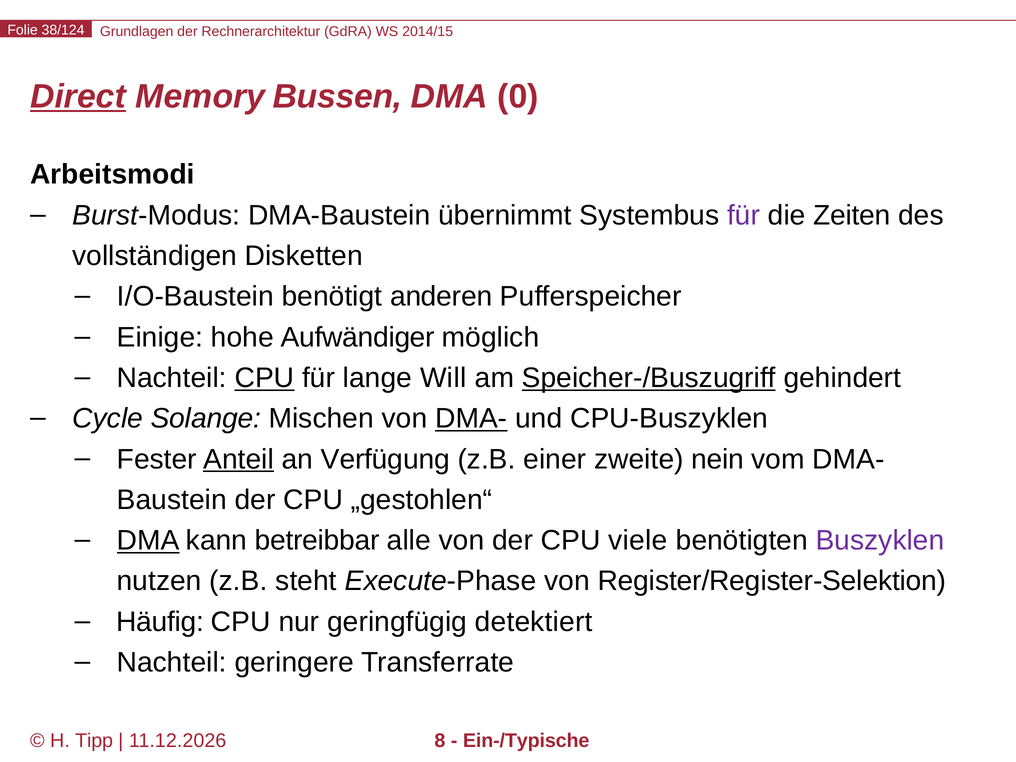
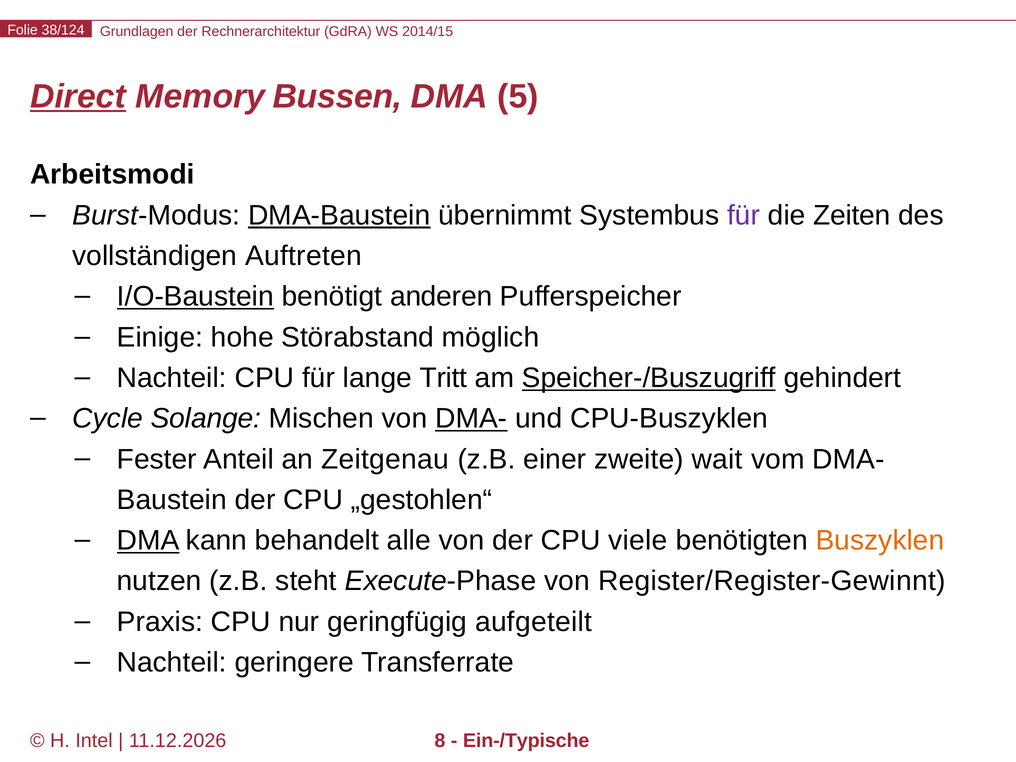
0: 0 -> 5
DMA-Baustein underline: none -> present
Disketten: Disketten -> Auftreten
I/O-Baustein underline: none -> present
Aufwändiger: Aufwändiger -> Störabstand
CPU at (264, 378) underline: present -> none
Will: Will -> Tritt
Anteil underline: present -> none
Verfügung: Verfügung -> Zeitgenau
nein: nein -> wait
betreibbar: betreibbar -> behandelt
Buszyklen colour: purple -> orange
Register/Register-Selektion: Register/Register-Selektion -> Register/Register-Gewinnt
Häufig: Häufig -> Praxis
detektiert: detektiert -> aufgeteilt
Tipp: Tipp -> Intel
